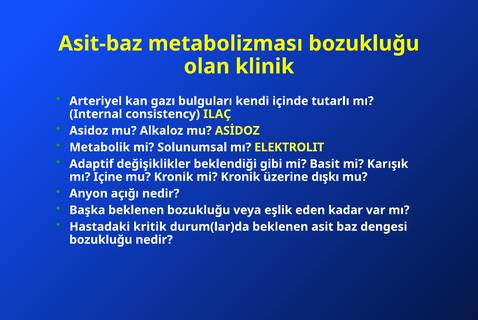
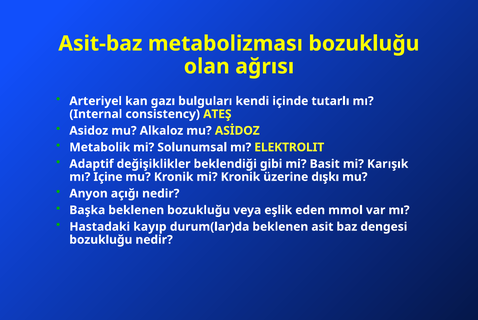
klinik: klinik -> ağrısı
ILAÇ: ILAÇ -> ATEŞ
kadar: kadar -> mmol
kritik: kritik -> kayıp
